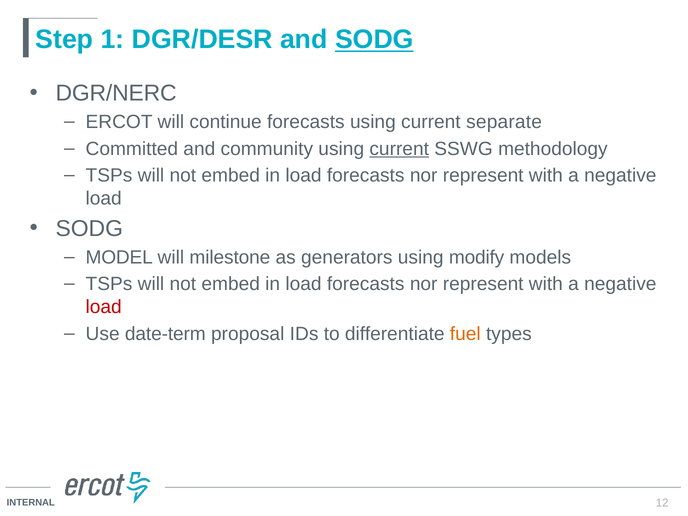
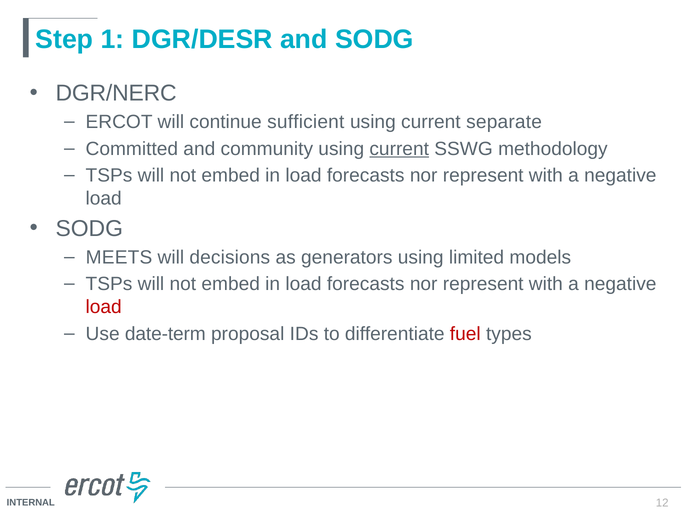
SODG at (374, 40) underline: present -> none
continue forecasts: forecasts -> sufficient
MODEL: MODEL -> MEETS
milestone: milestone -> decisions
modify: modify -> limited
fuel colour: orange -> red
